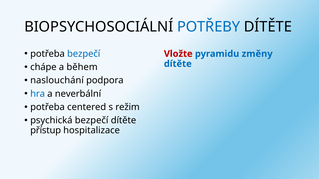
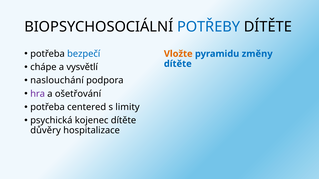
Vložte colour: red -> orange
během: během -> vysvětlí
hra colour: blue -> purple
neverbální: neverbální -> ošetřování
režim: režim -> limity
psychická bezpečí: bezpečí -> kojenec
přístup: přístup -> důvěry
